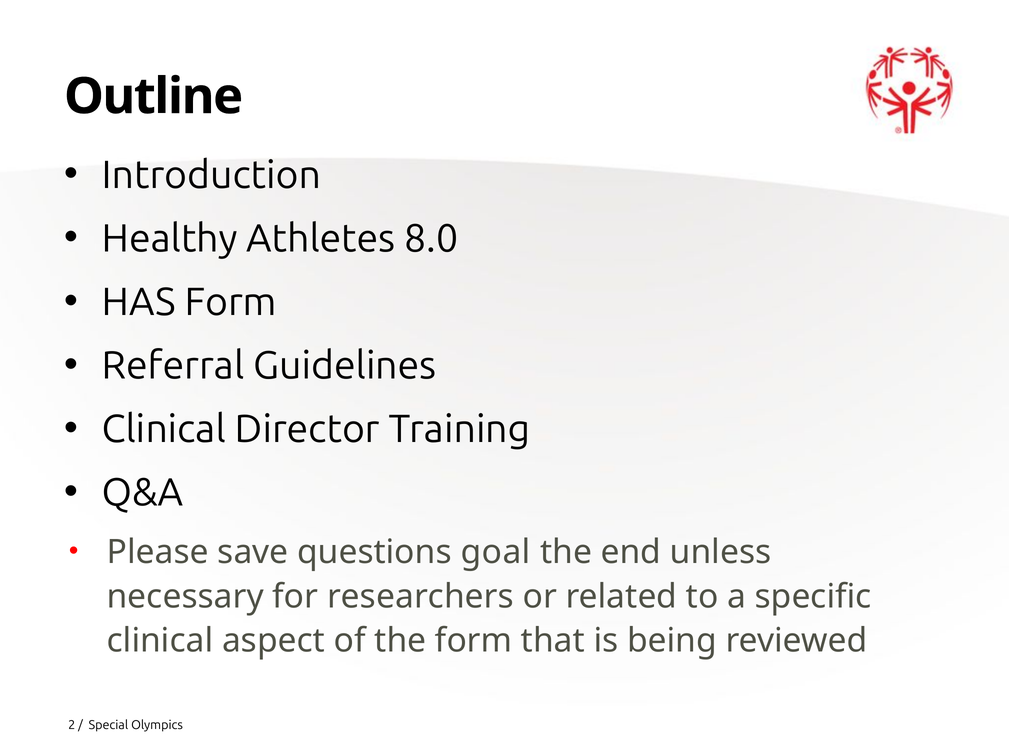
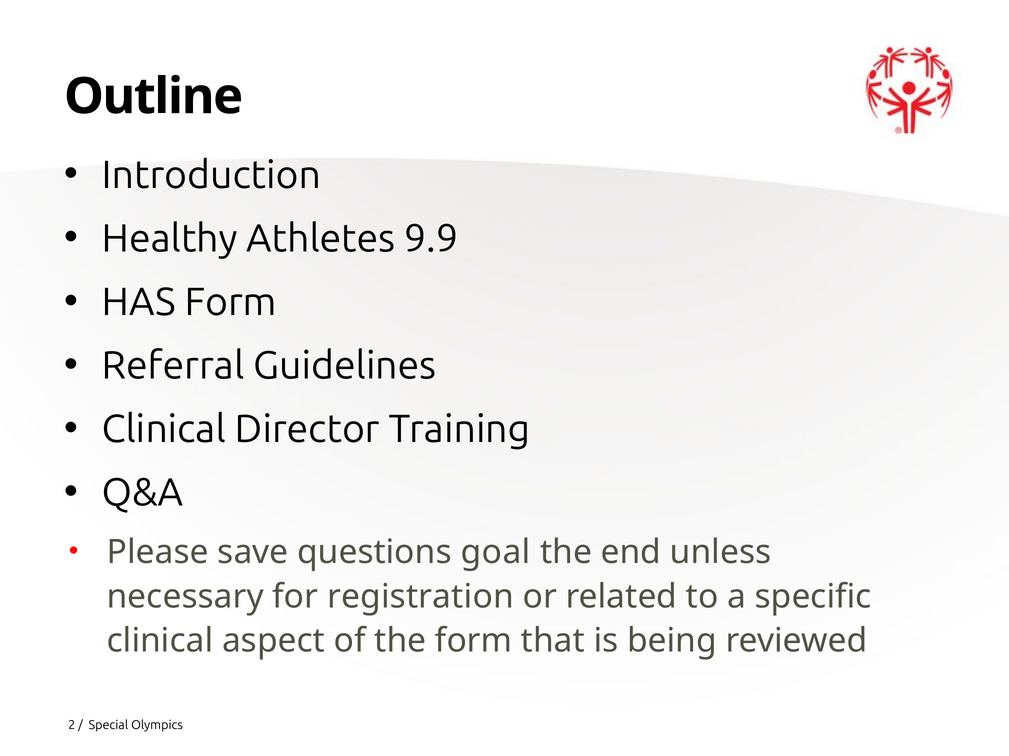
8.0: 8.0 -> 9.9
researchers: researchers -> registration
